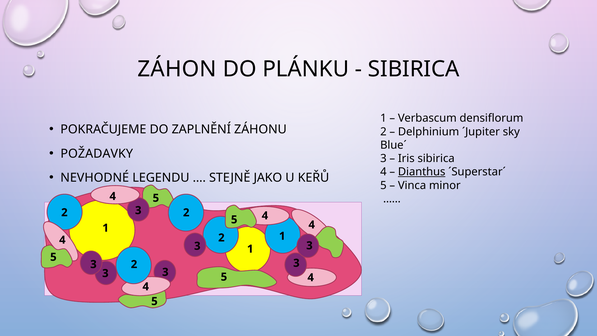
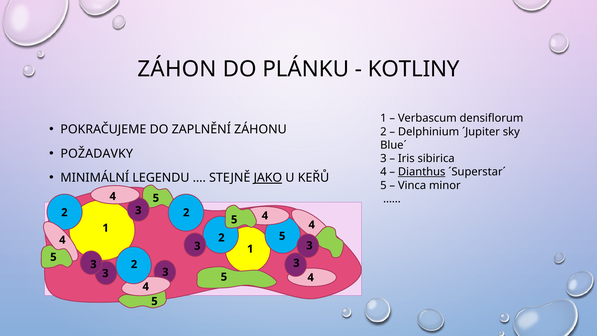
SIBIRICA at (414, 69): SIBIRICA -> KOTLINY
NEVHODNÉ: NEVHODNÉ -> MINIMÁLNÍ
JAKO underline: none -> present
2 1: 1 -> 5
